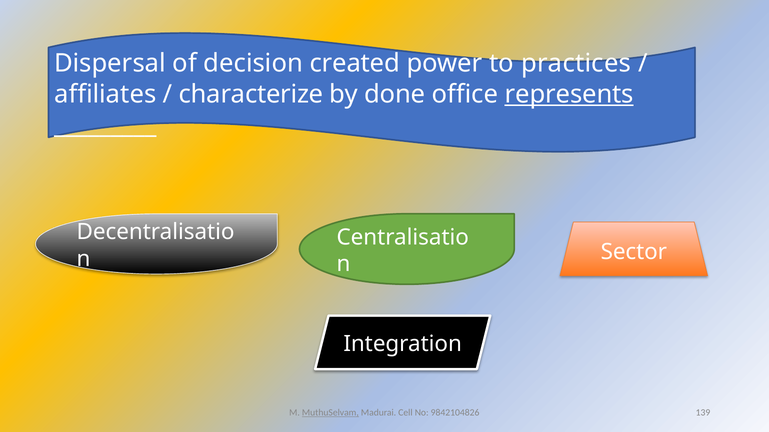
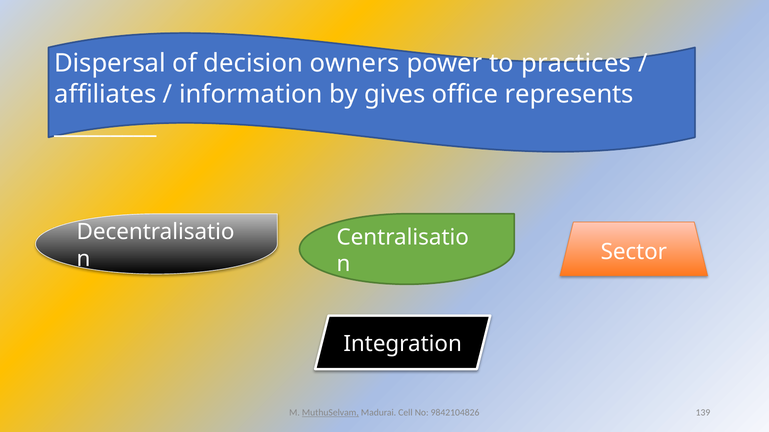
created: created -> owners
characterize: characterize -> information
done: done -> gives
represents underline: present -> none
